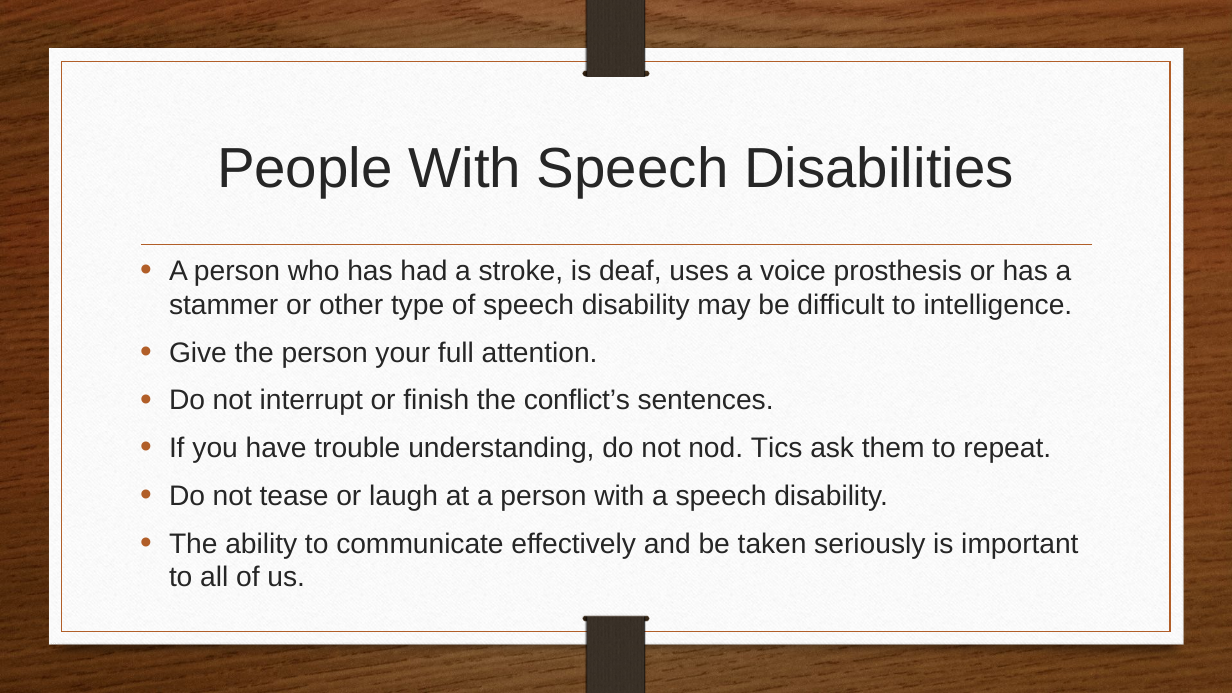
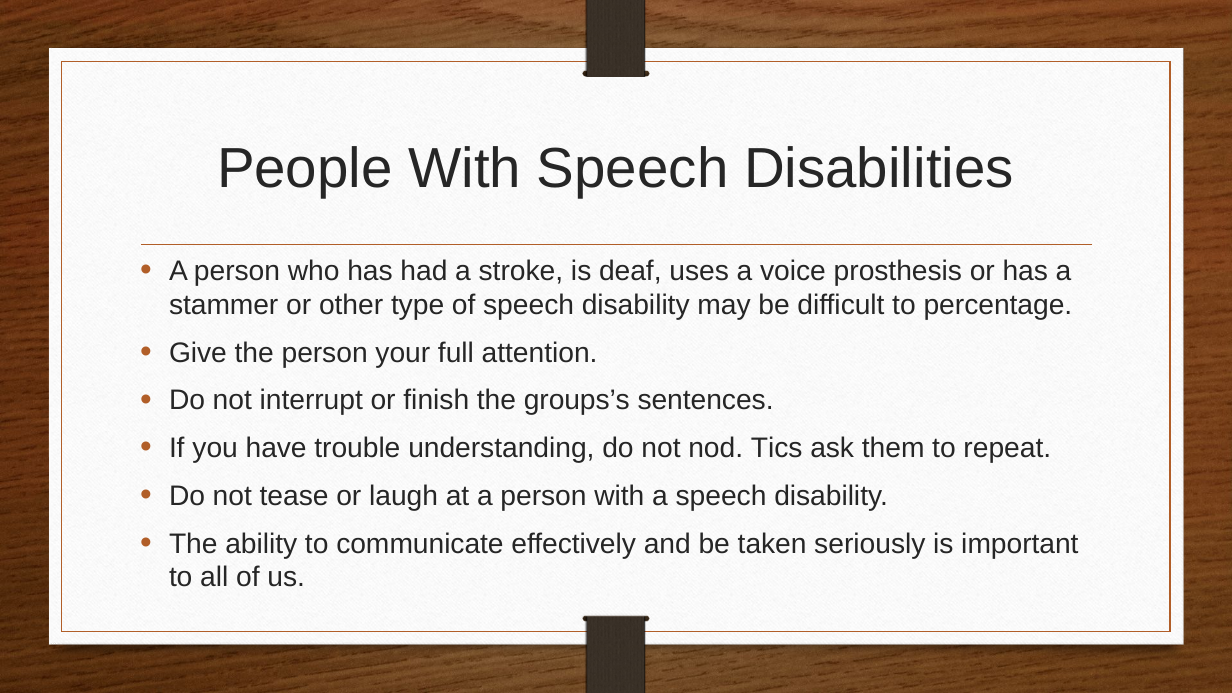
intelligence: intelligence -> percentage
conflict’s: conflict’s -> groups’s
